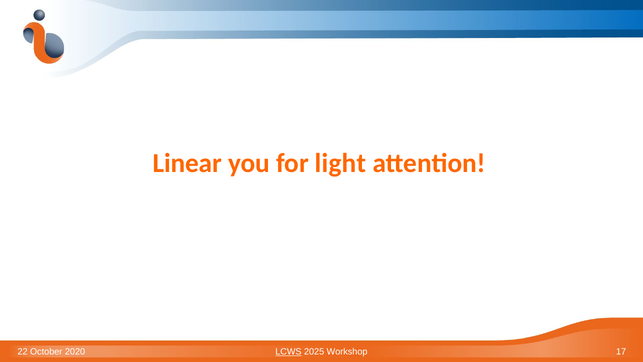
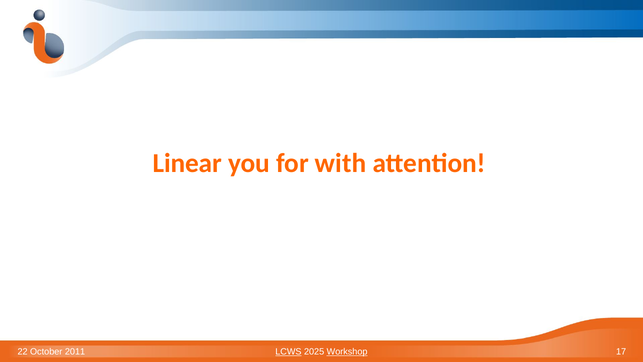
light: light -> with
2020: 2020 -> 2011
Workshop underline: none -> present
